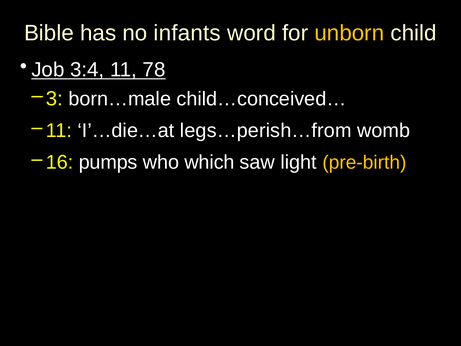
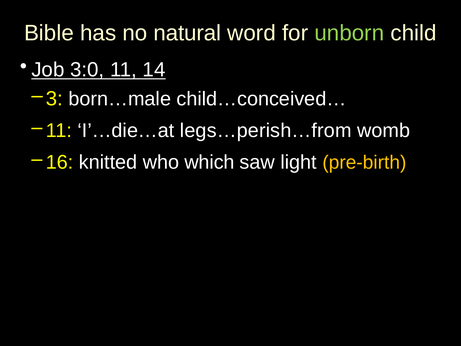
infants: infants -> natural
unborn colour: yellow -> light green
3:4: 3:4 -> 3:0
78: 78 -> 14
pumps: pumps -> knitted
